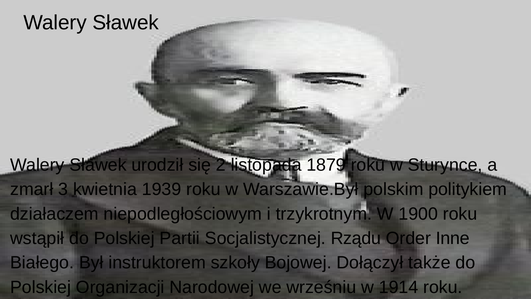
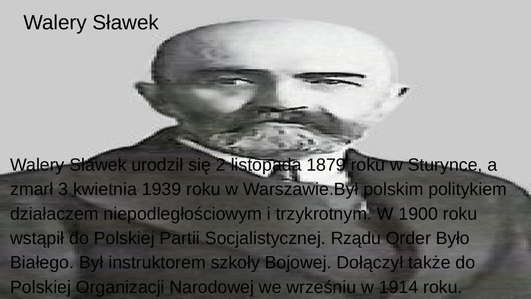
Inne: Inne -> Było
